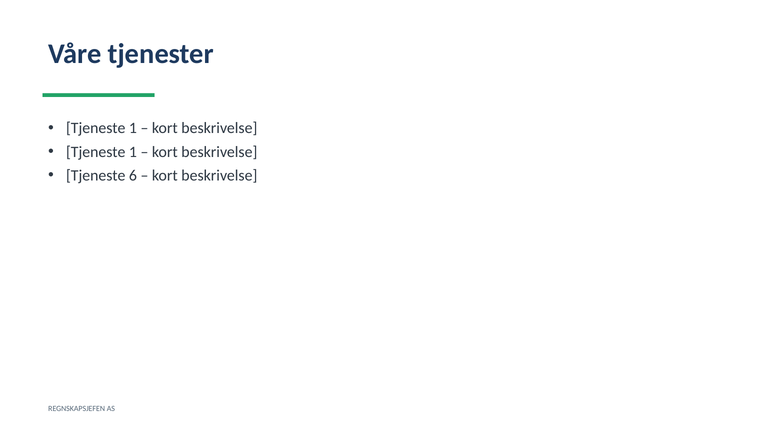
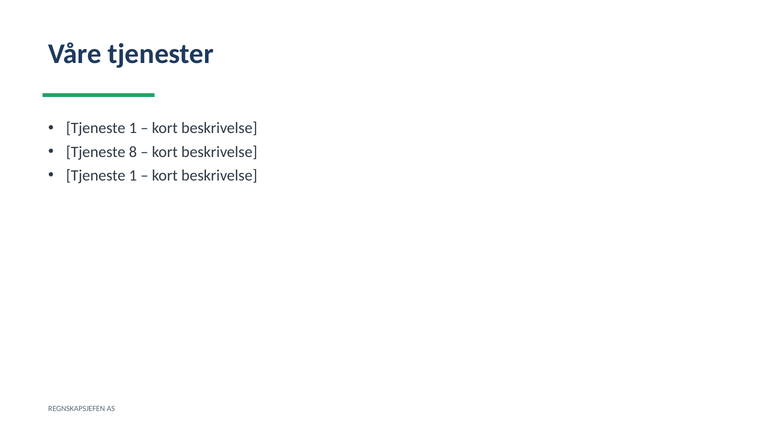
1 at (133, 152): 1 -> 8
6 at (133, 176): 6 -> 1
